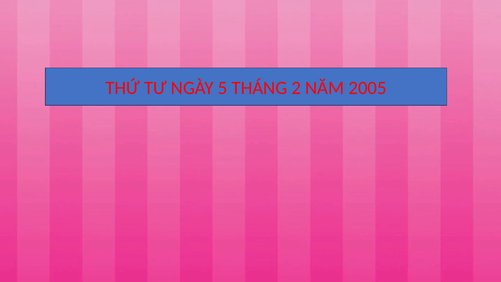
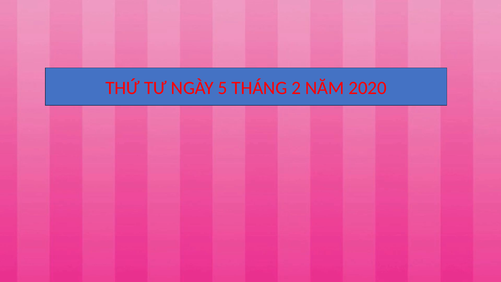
2005: 2005 -> 2020
